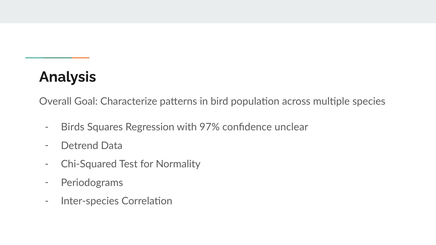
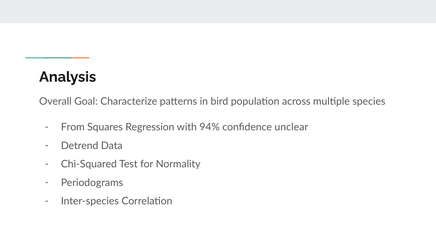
Birds: Birds -> From
97%: 97% -> 94%
